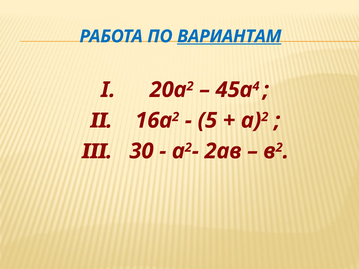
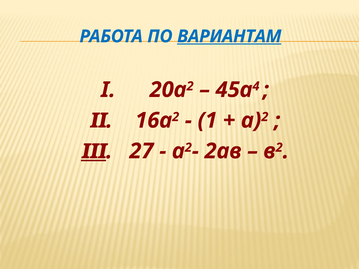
5: 5 -> 1
III underline: none -> present
30: 30 -> 27
